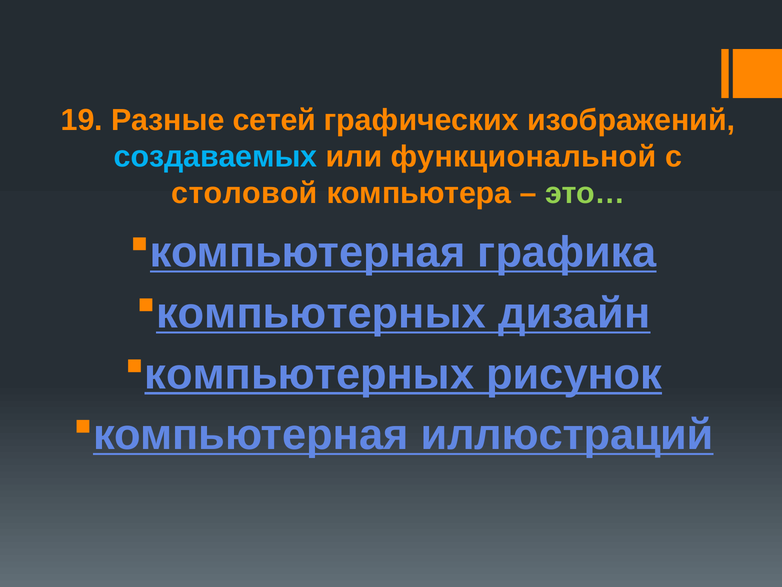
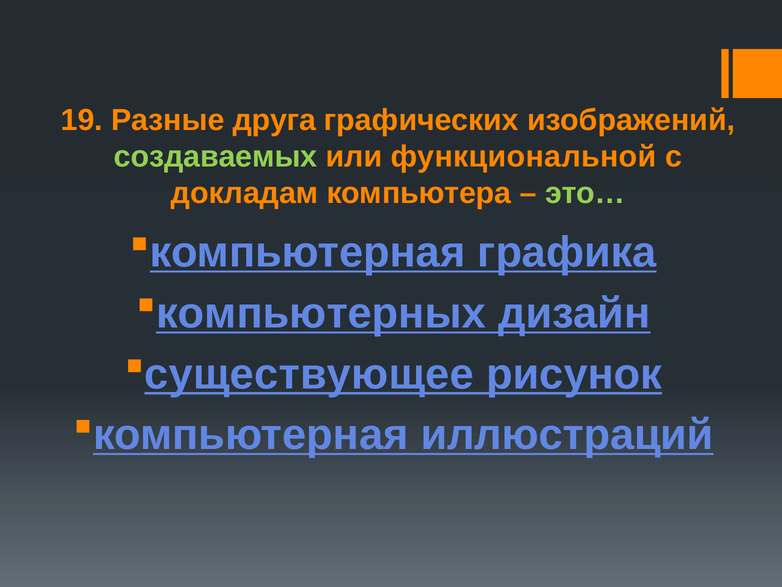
сетей: сетей -> друга
создаваемых colour: light blue -> light green
столовой: столовой -> докладам
компьютерных at (309, 374): компьютерных -> существующее
